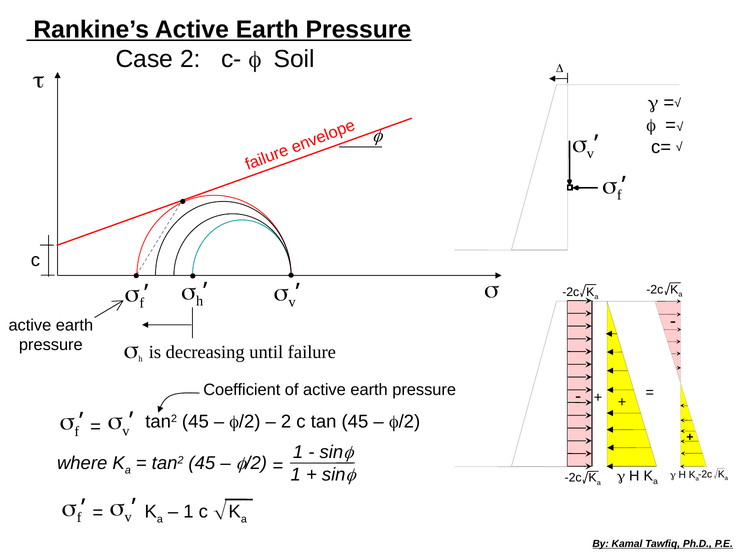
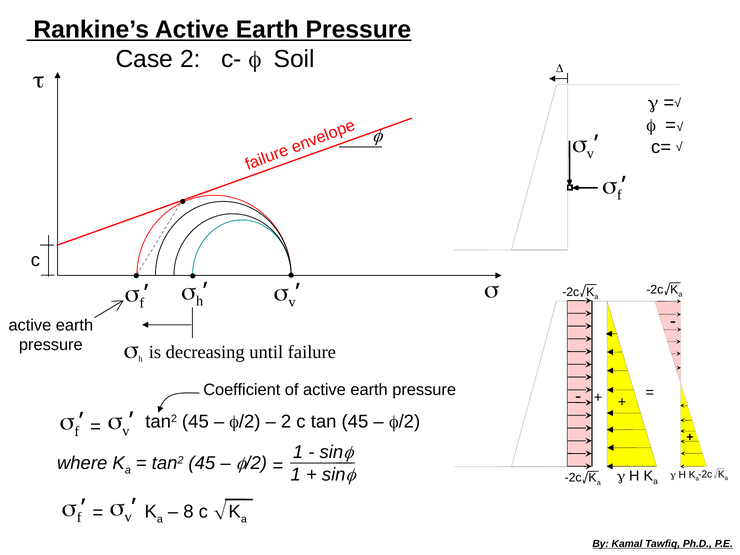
1 at (188, 512): 1 -> 8
